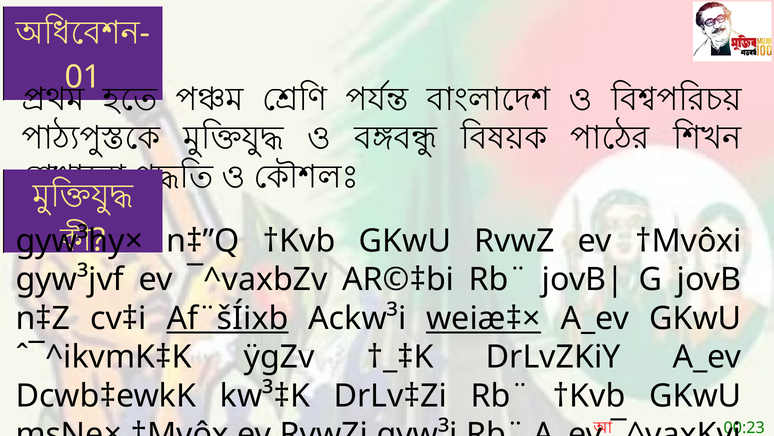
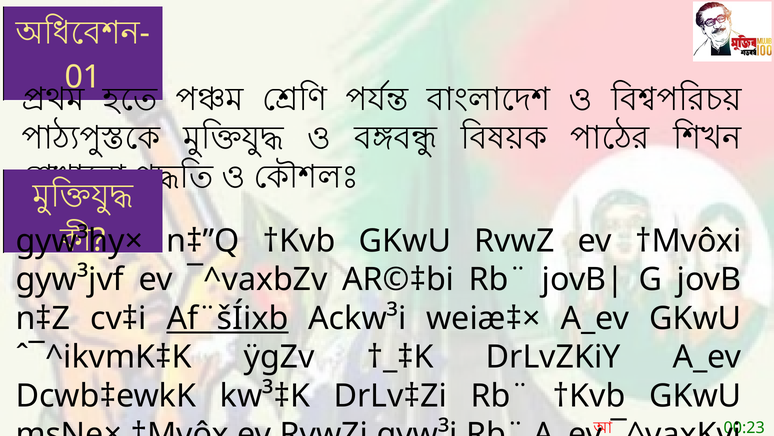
weiæ‡× underline: present -> none
